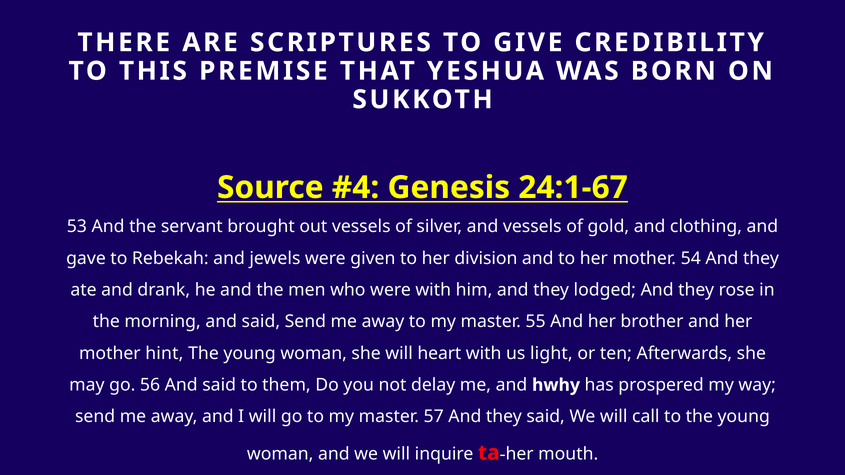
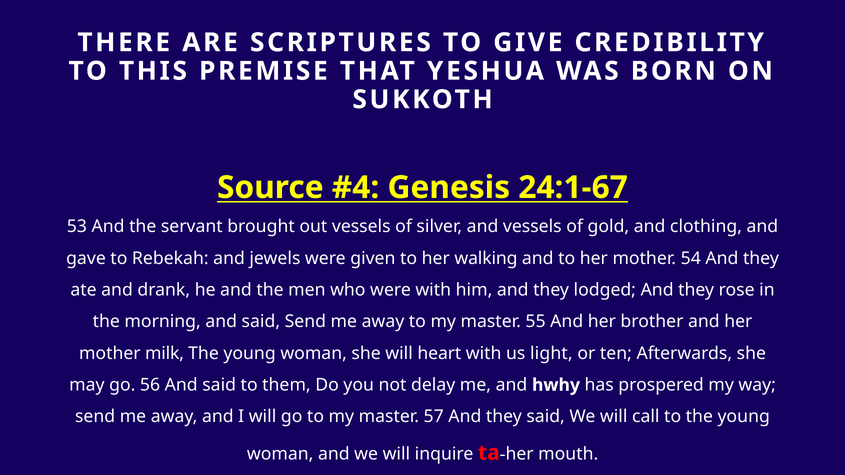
division: division -> walking
hint: hint -> milk
